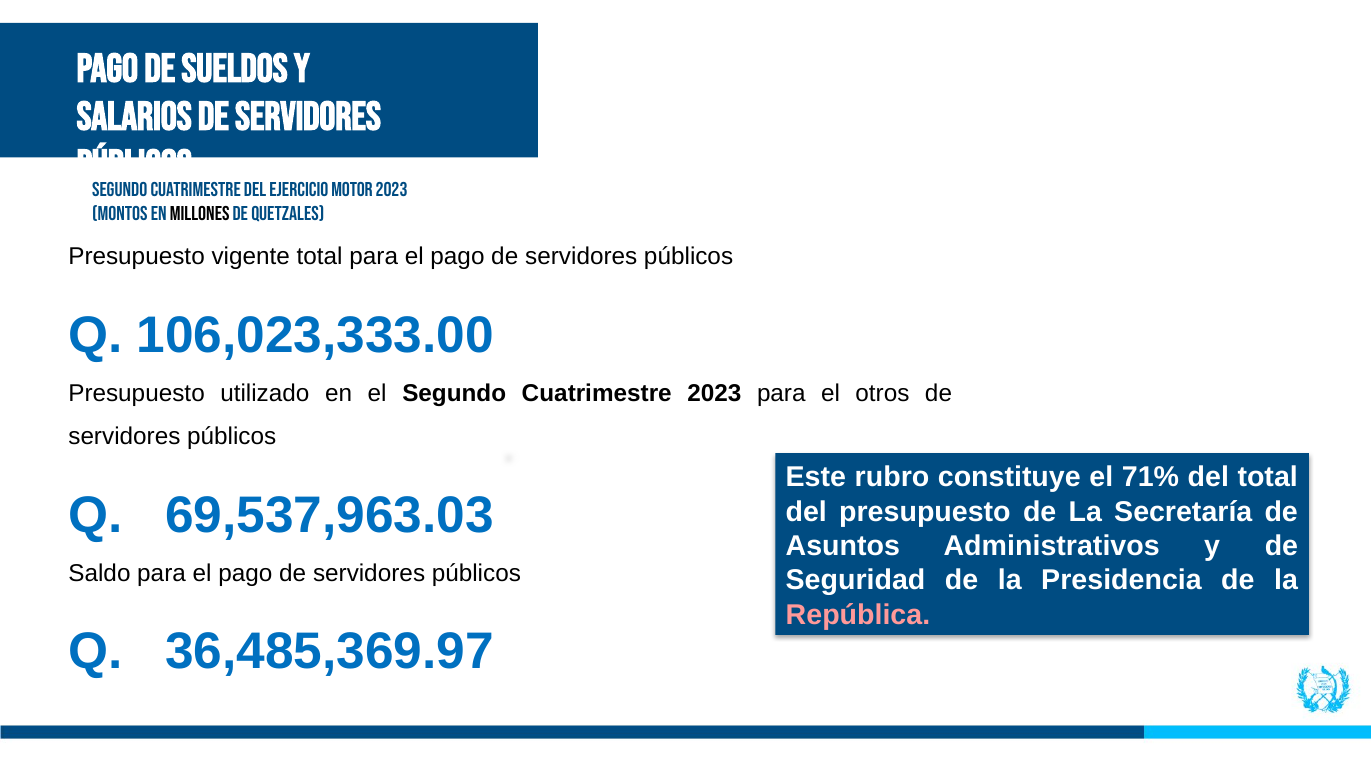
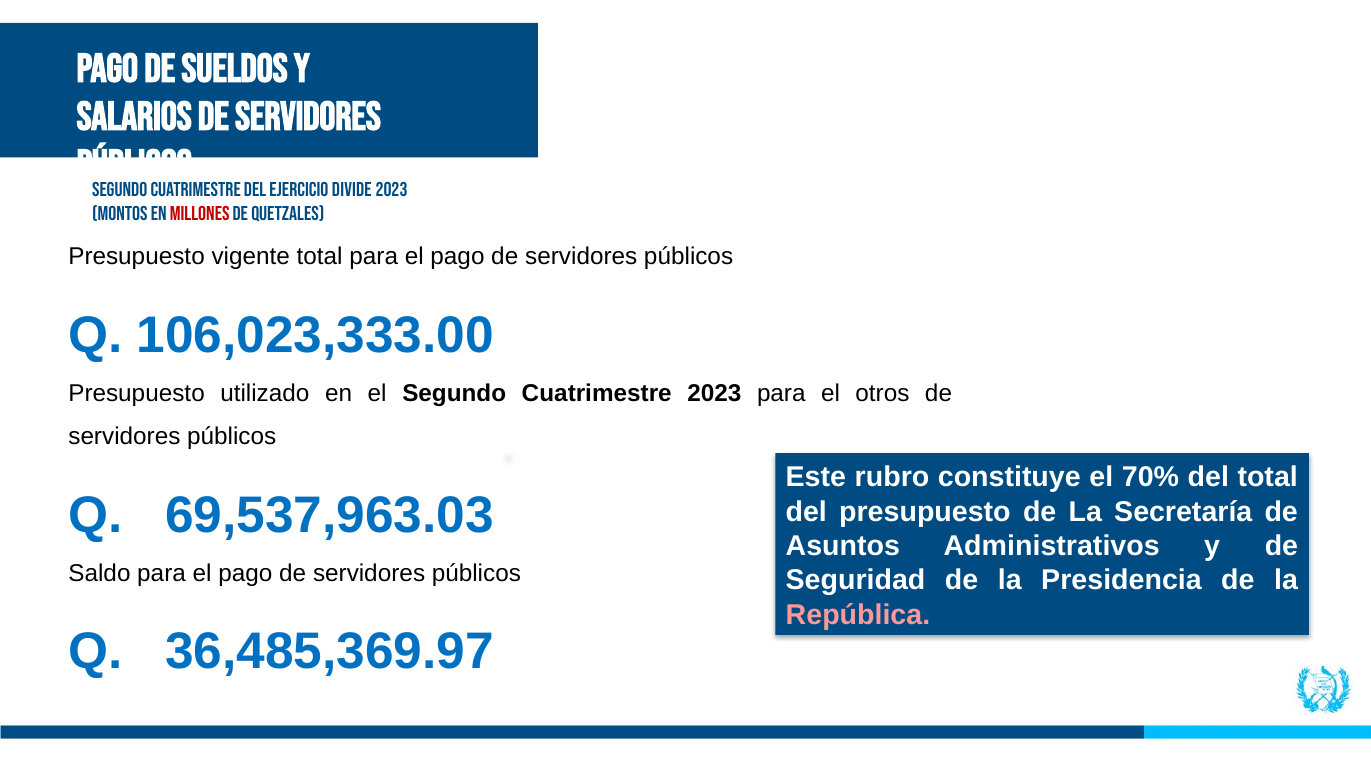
motor: motor -> divide
millones colour: black -> red
71%: 71% -> 70%
